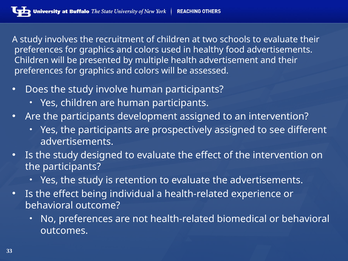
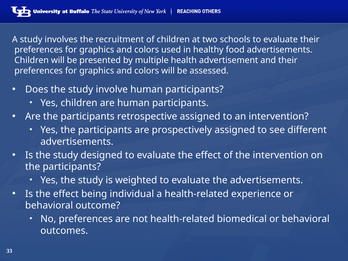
development: development -> retrospective
retention: retention -> weighted
